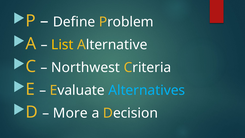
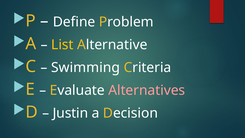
Northwest: Northwest -> Swimming
Alternatives colour: light blue -> pink
More: More -> Justin
